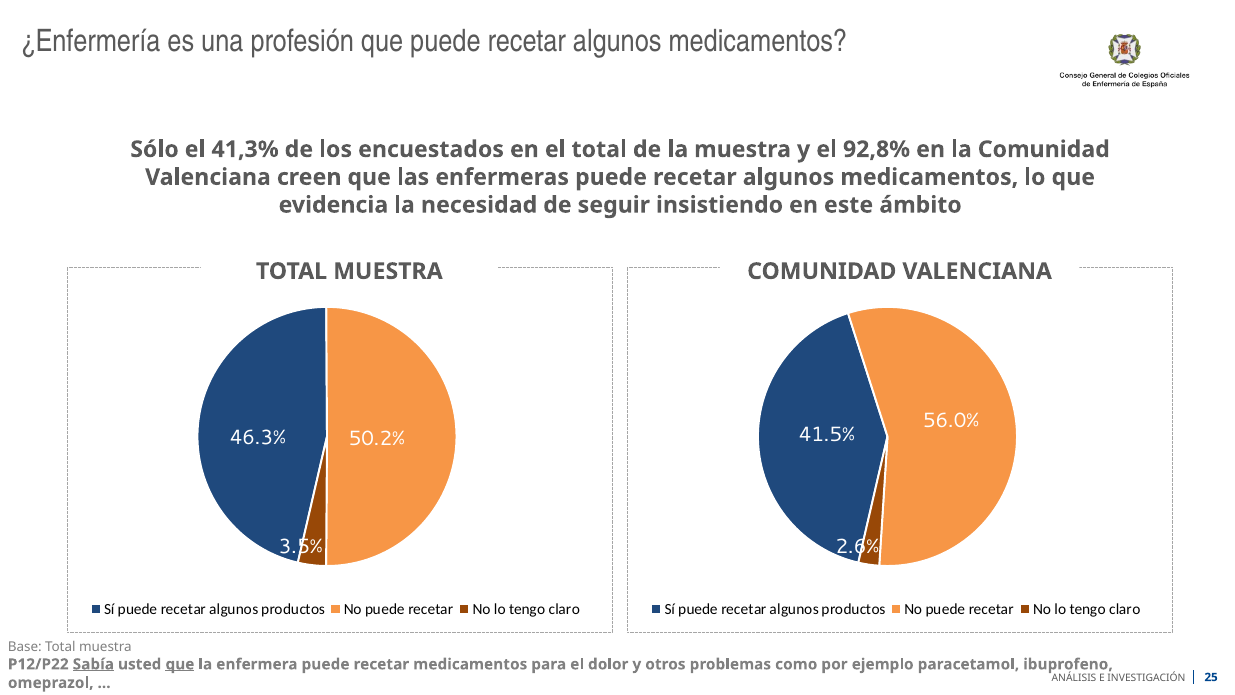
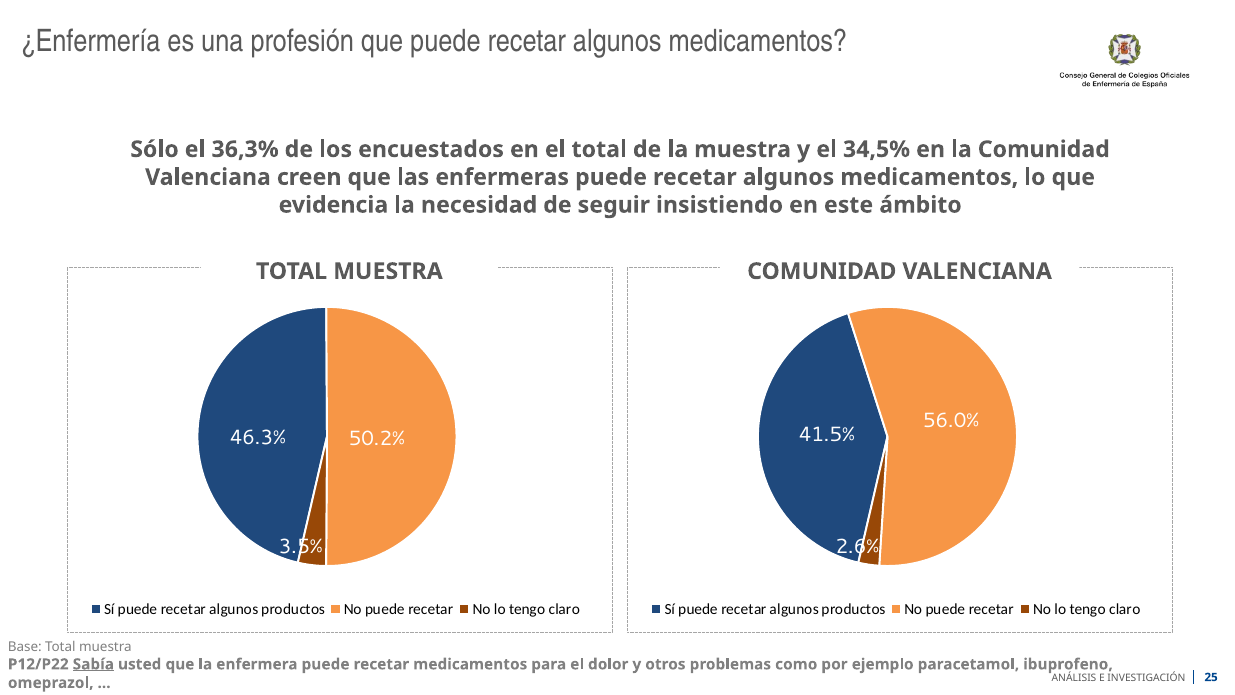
41,3%: 41,3% -> 36,3%
92,8%: 92,8% -> 34,5%
que at (180, 664) underline: present -> none
